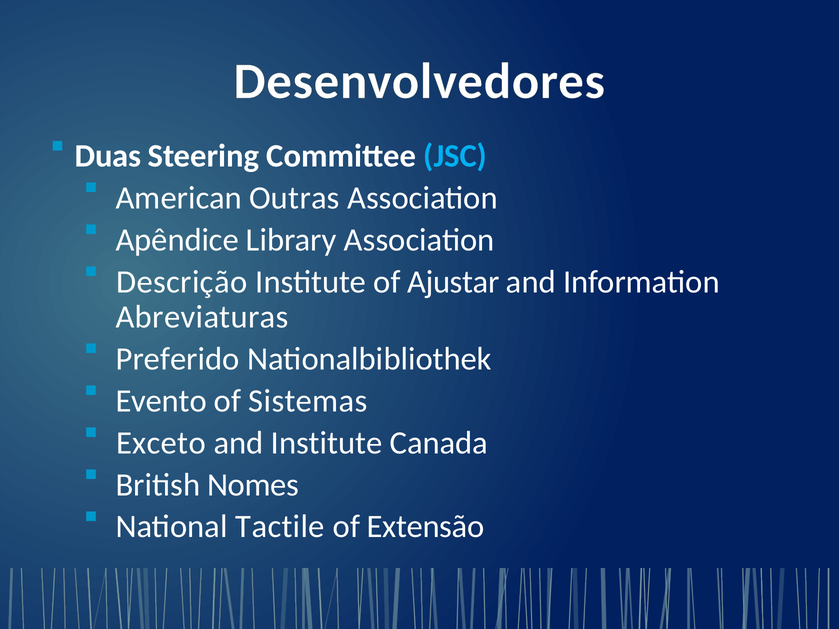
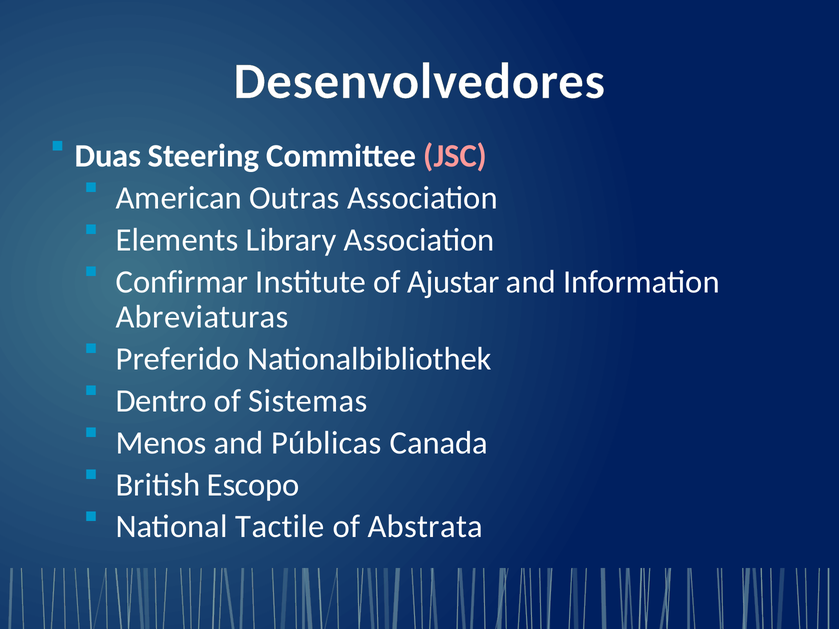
JSC colour: light blue -> pink
Apêndice: Apêndice -> Elements
Descrição: Descrição -> Confirmar
Evento: Evento -> Dentro
Exceto: Exceto -> Menos
and Institute: Institute -> Públicas
Nomes: Nomes -> Escopo
Extensão: Extensão -> Abstrata
